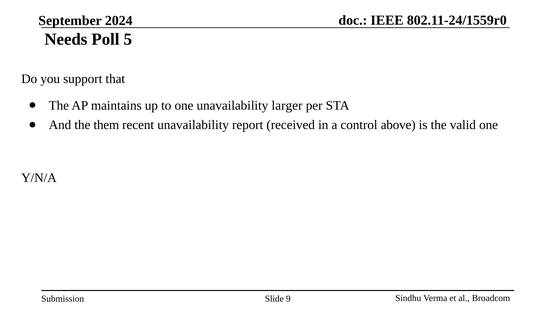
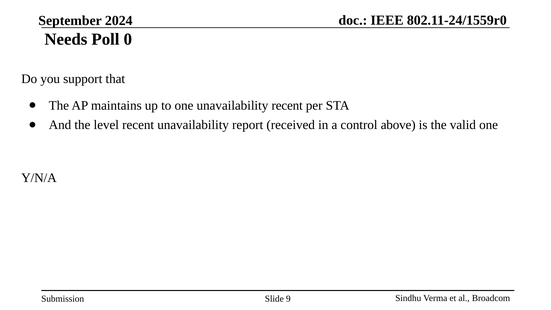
5: 5 -> 0
unavailability larger: larger -> recent
them: them -> level
